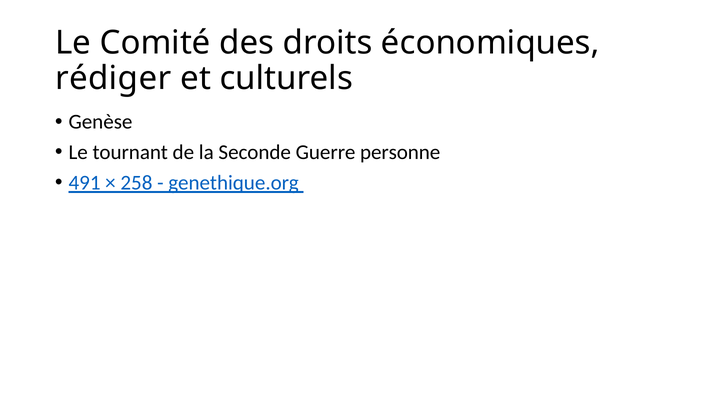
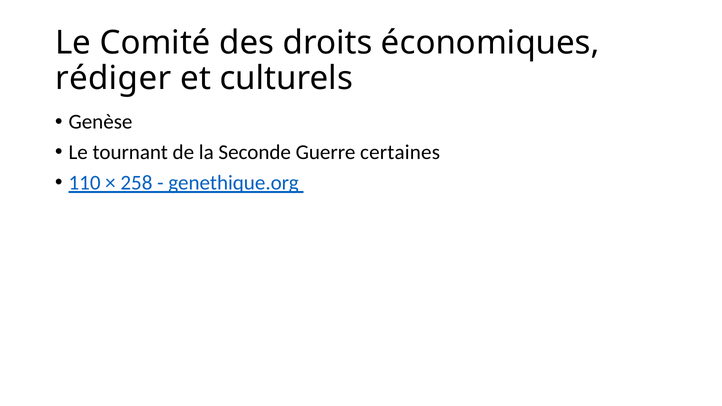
personne: personne -> certaines
491: 491 -> 110
